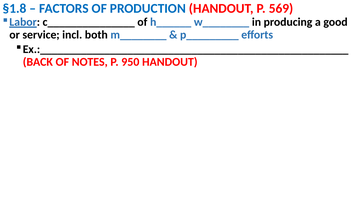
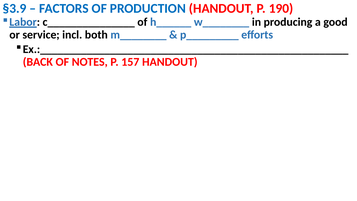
§1.8: §1.8 -> §3.9
569: 569 -> 190
950: 950 -> 157
